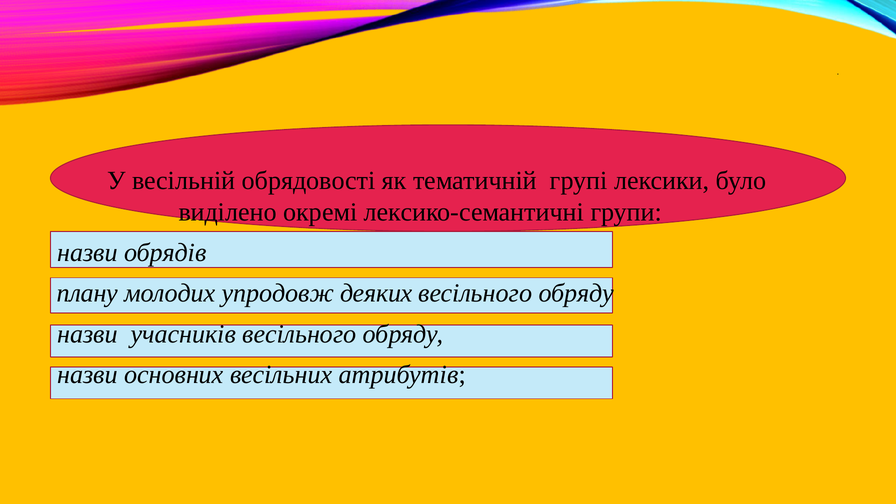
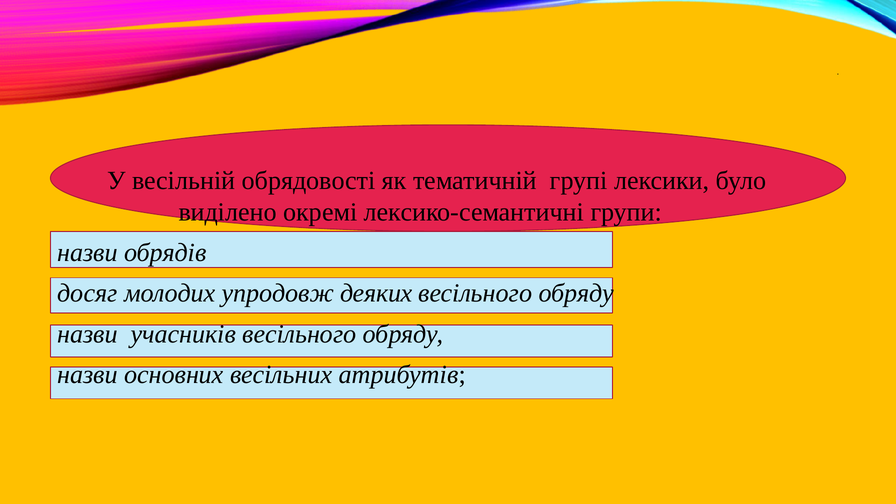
плану: плану -> досяг
